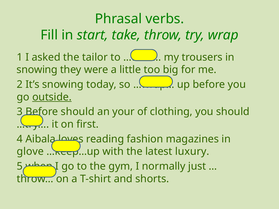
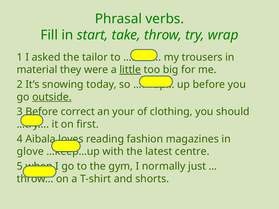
snowing at (37, 70): snowing -> material
little underline: none -> present
should at (78, 112): should -> correct
luxury: luxury -> centre
